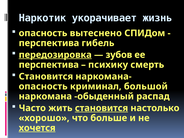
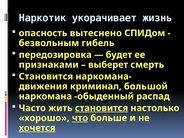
перспектива at (49, 43): перспектива -> безвольным
передозировка underline: present -> none
зубов: зубов -> будет
перспектива at (49, 65): перспектива -> признаками
психику: психику -> выберет
опасность at (43, 86): опасность -> движения
что underline: none -> present
